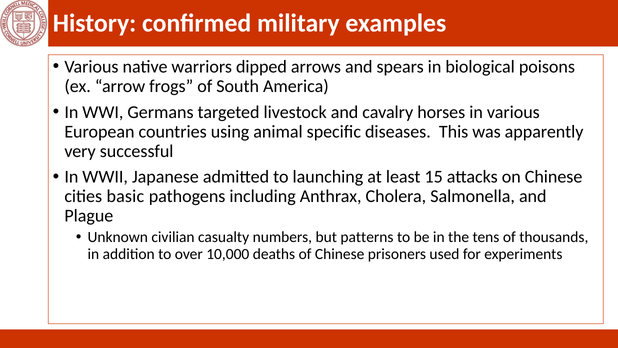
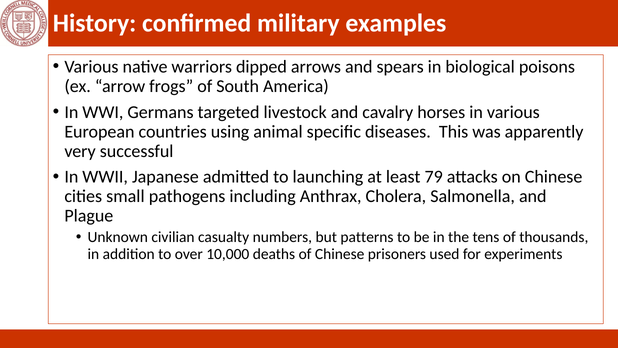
15: 15 -> 79
basic: basic -> small
